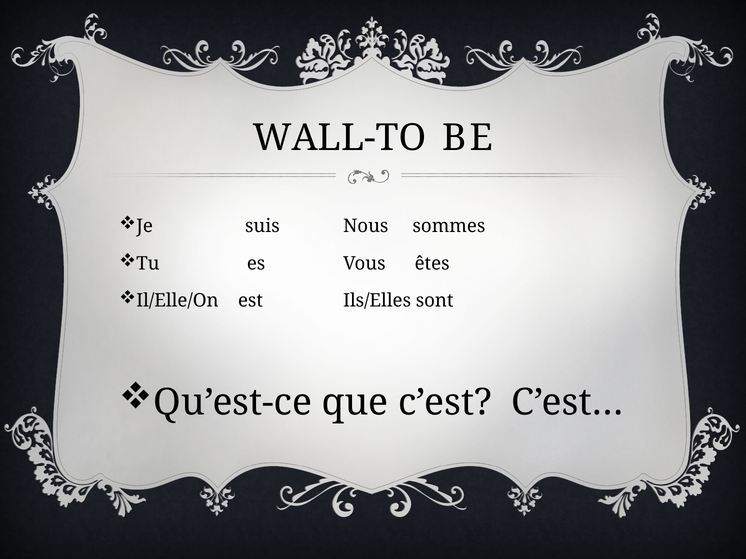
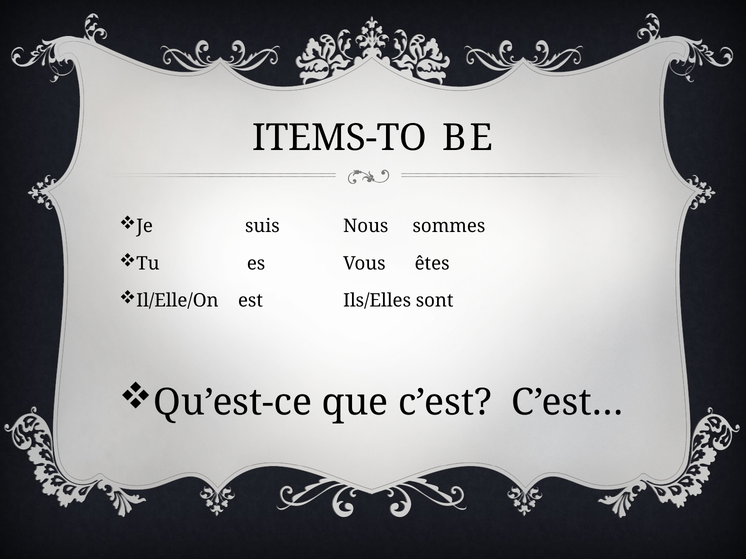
WALL-TO: WALL-TO -> ITEMS-TO
